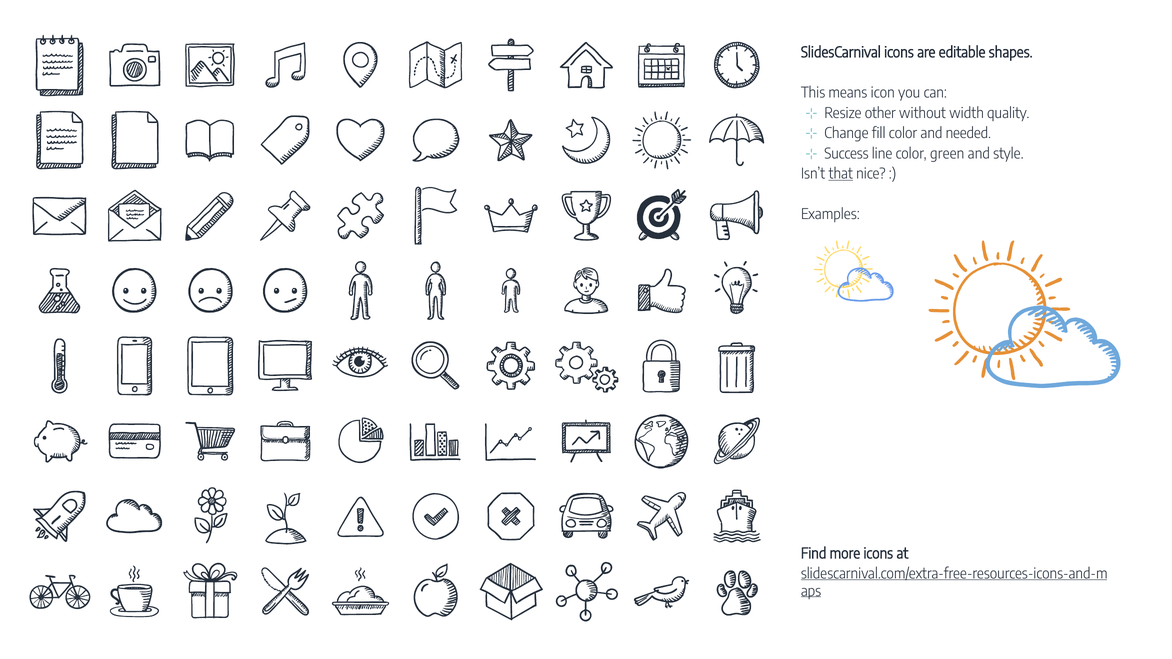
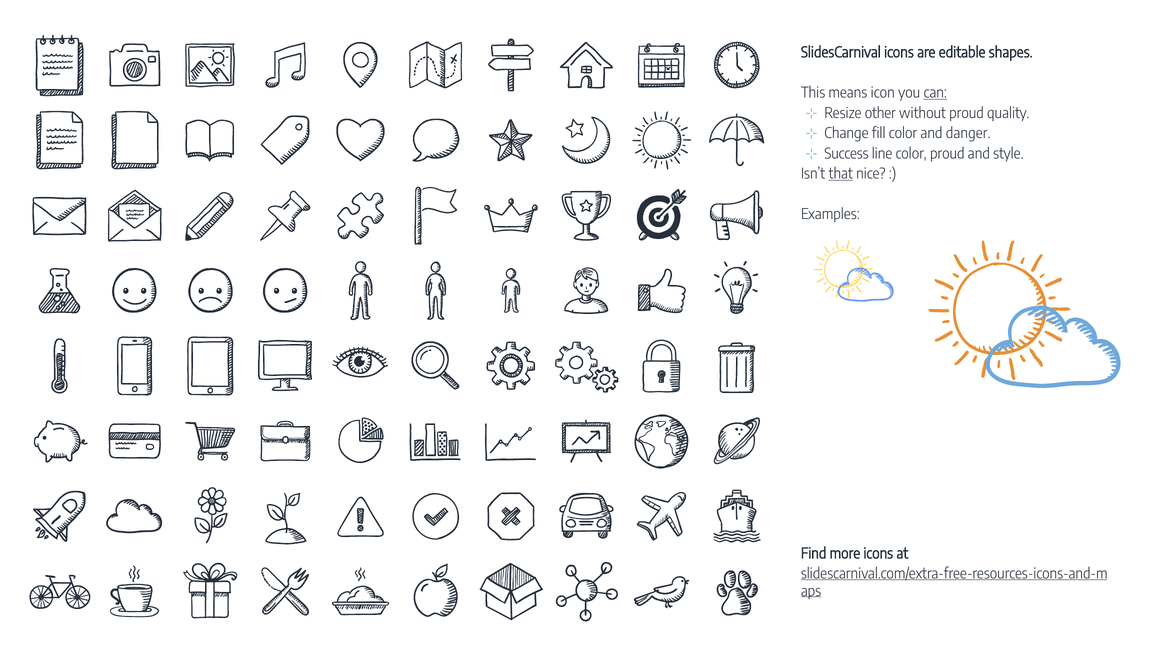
can underline: none -> present
without width: width -> proud
needed: needed -> danger
color green: green -> proud
